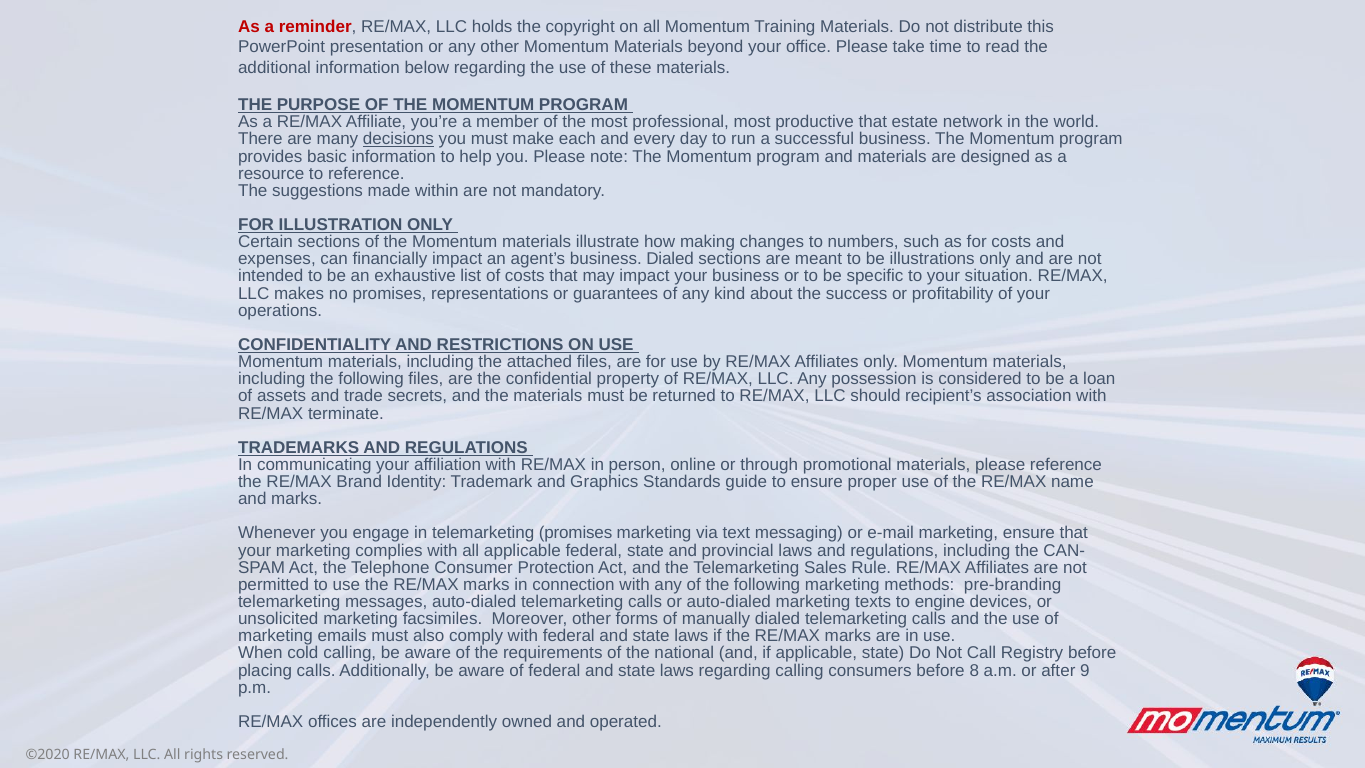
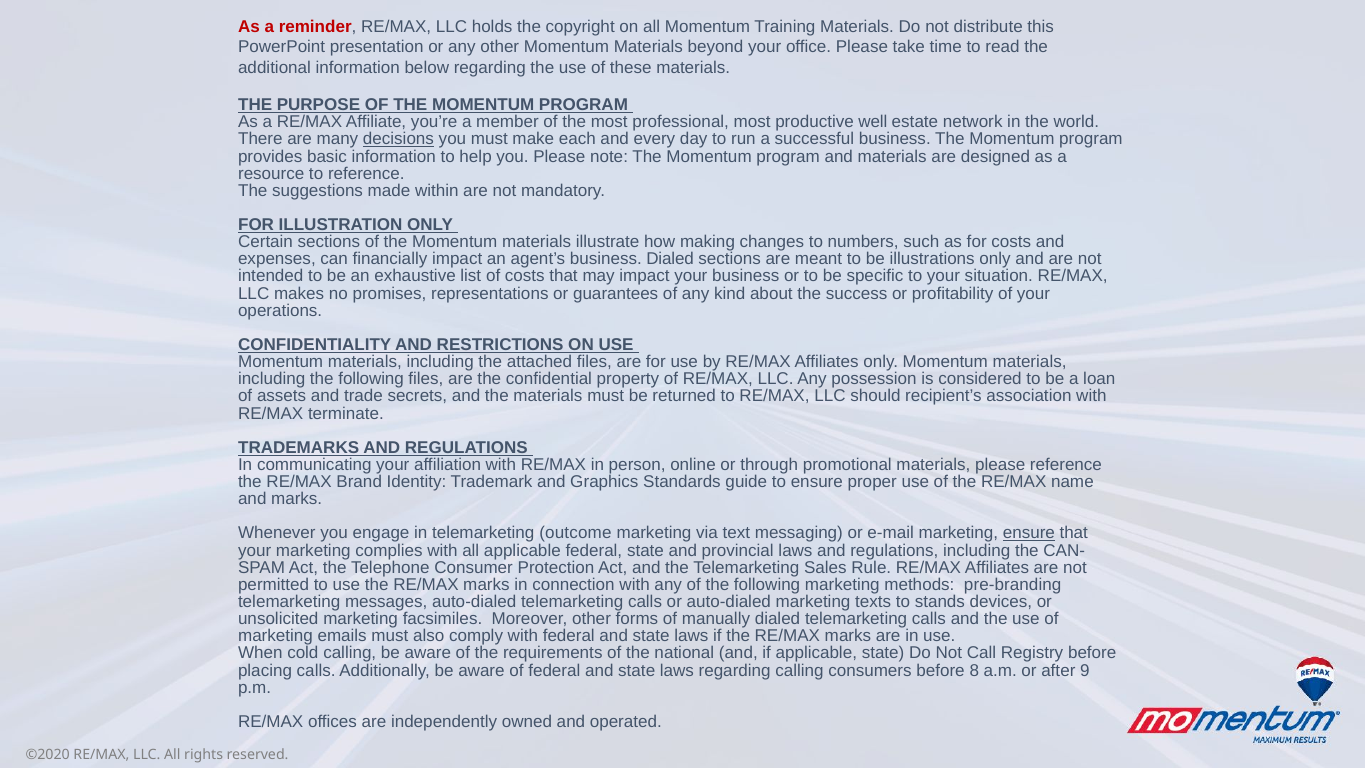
productive that: that -> well
telemarketing promises: promises -> outcome
ensure at (1029, 533) underline: none -> present
engine: engine -> stands
